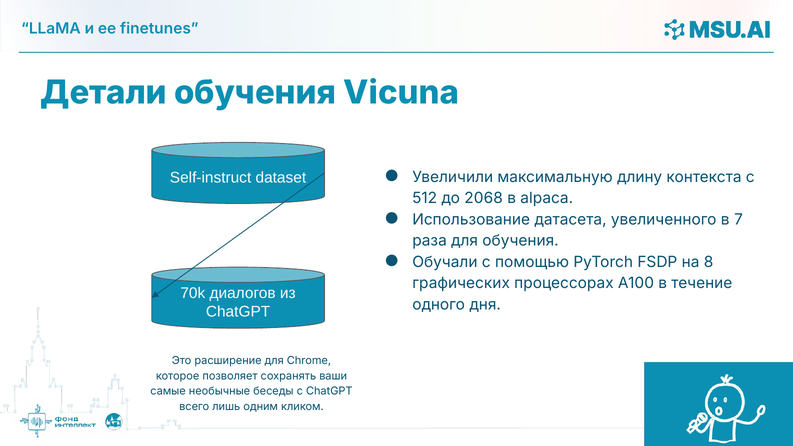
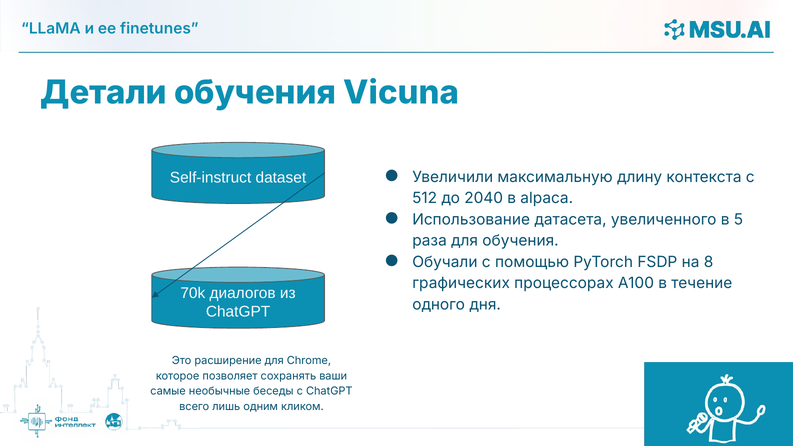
2068: 2068 -> 2040
7: 7 -> 5
